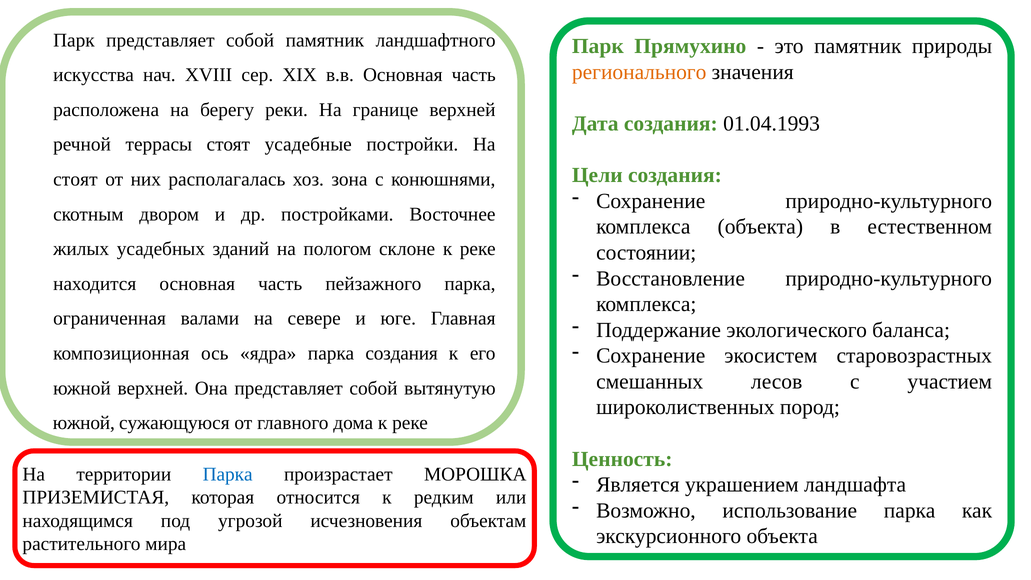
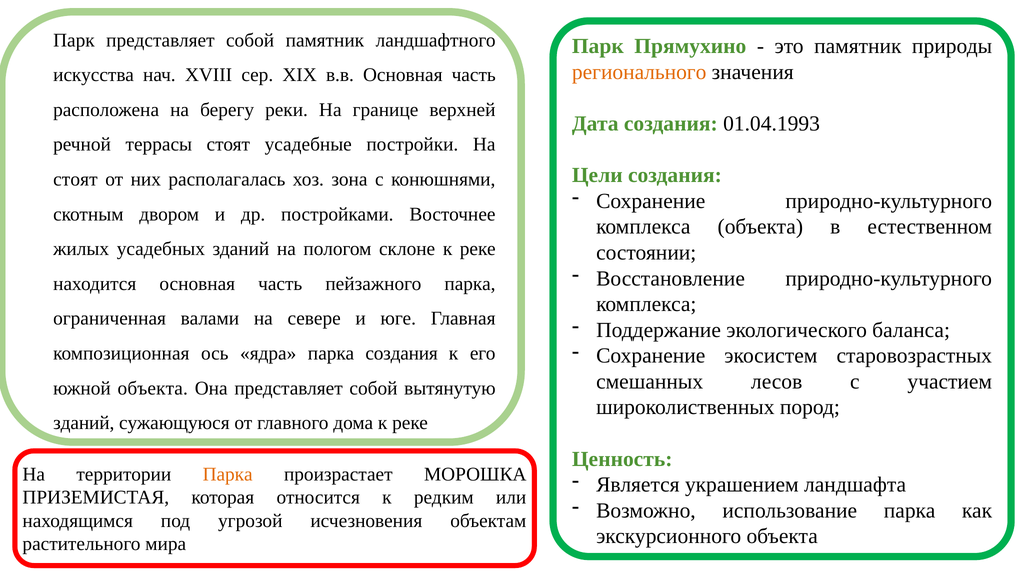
южной верхней: верхней -> объекта
южной at (84, 423): южной -> зданий
Парка at (228, 474) colour: blue -> orange
